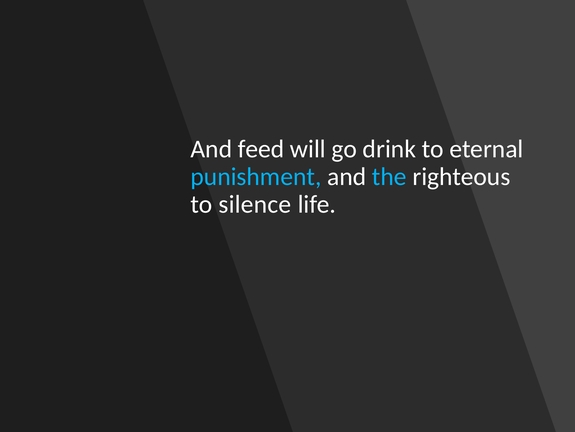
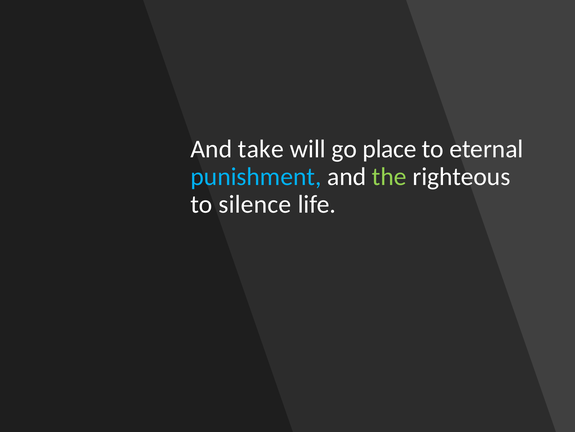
feed: feed -> take
drink: drink -> place
the colour: light blue -> light green
